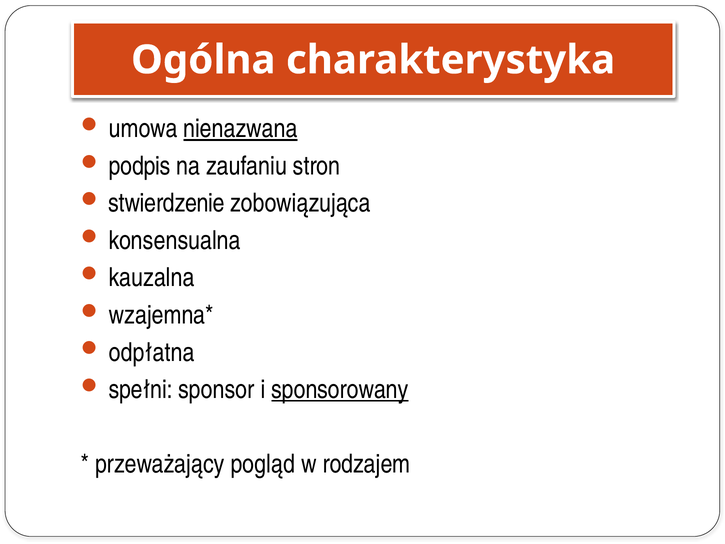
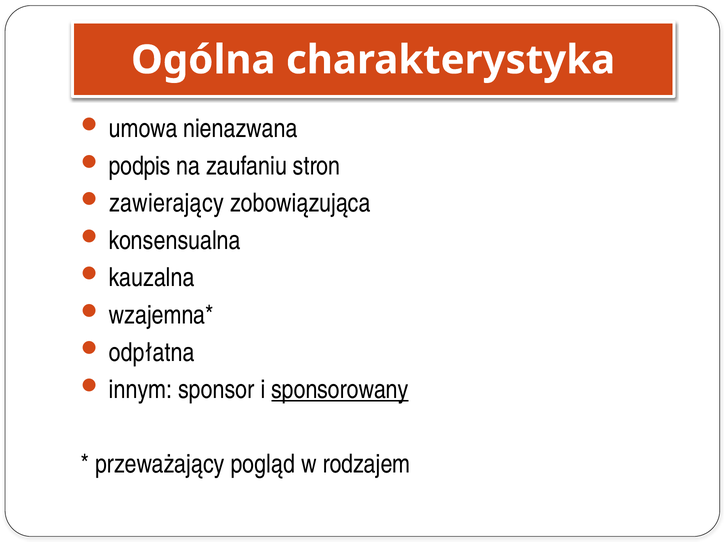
nienazwana underline: present -> none
stwierdzenie: stwierdzenie -> zawierający
spełni: spełni -> innym
